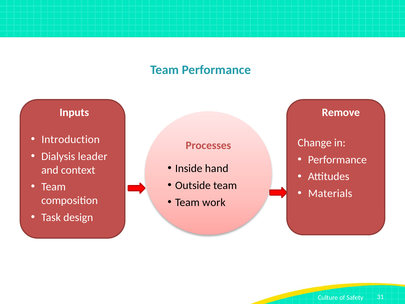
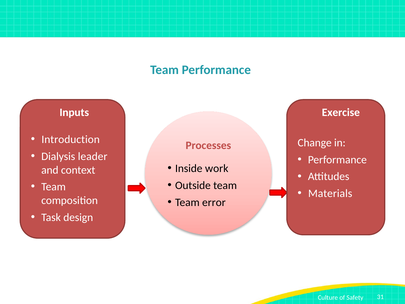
Remove: Remove -> Exercise
hand: hand -> work
work: work -> error
